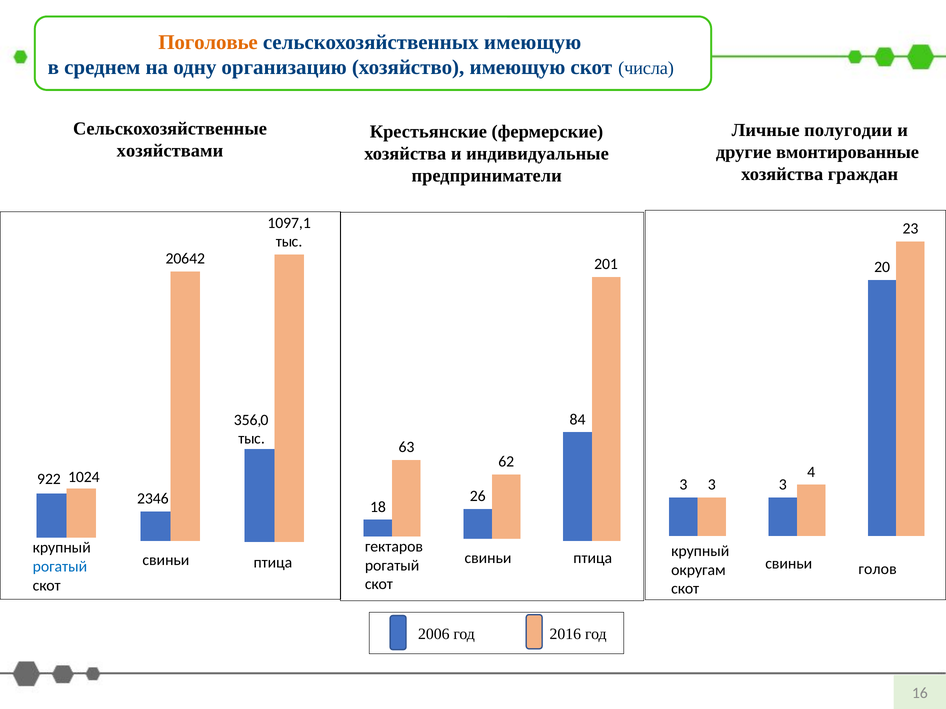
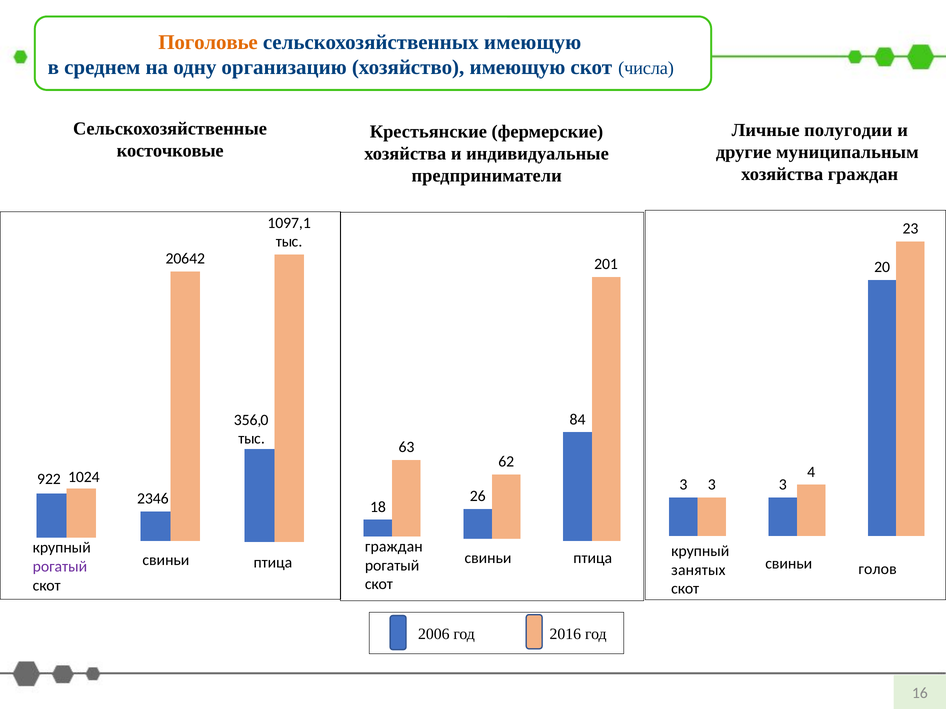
хозяйствами: хозяйствами -> косточковые
вмонтированные: вмонтированные -> муниципальным
гектаров at (394, 547): гектаров -> граждан
рогатый at (60, 567) colour: blue -> purple
округам: округам -> занятых
